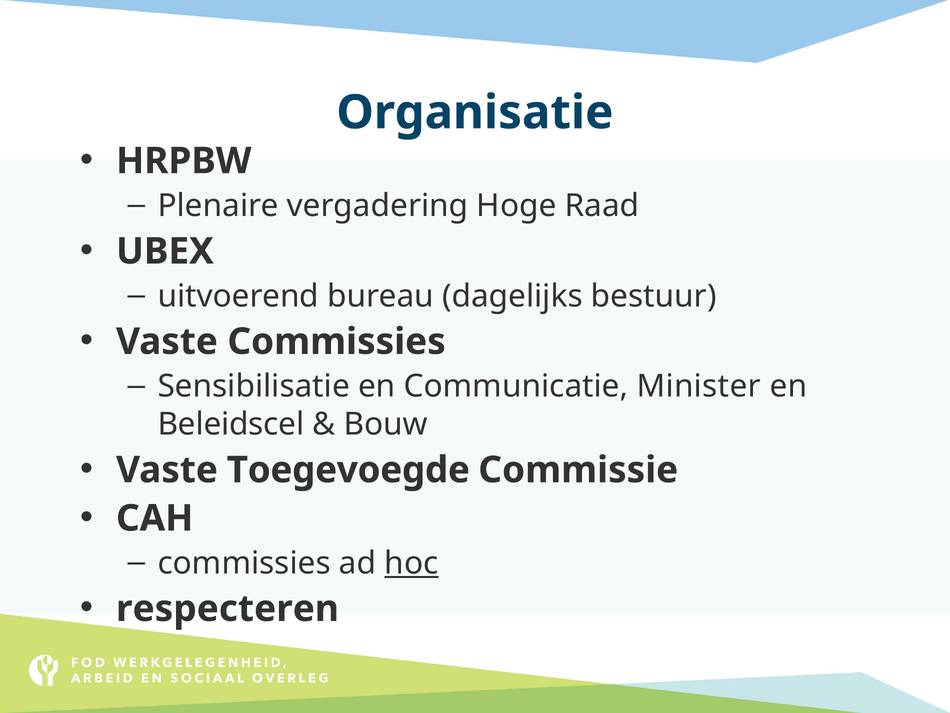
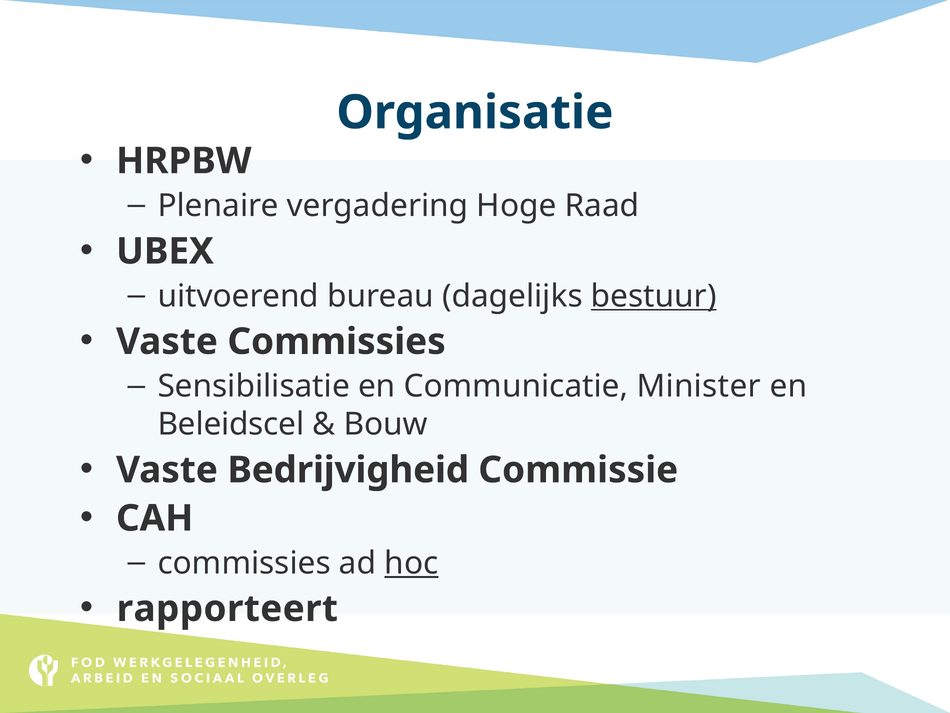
bestuur underline: none -> present
Toegevoegde: Toegevoegde -> Bedrijvigheid
respecteren: respecteren -> rapporteert
